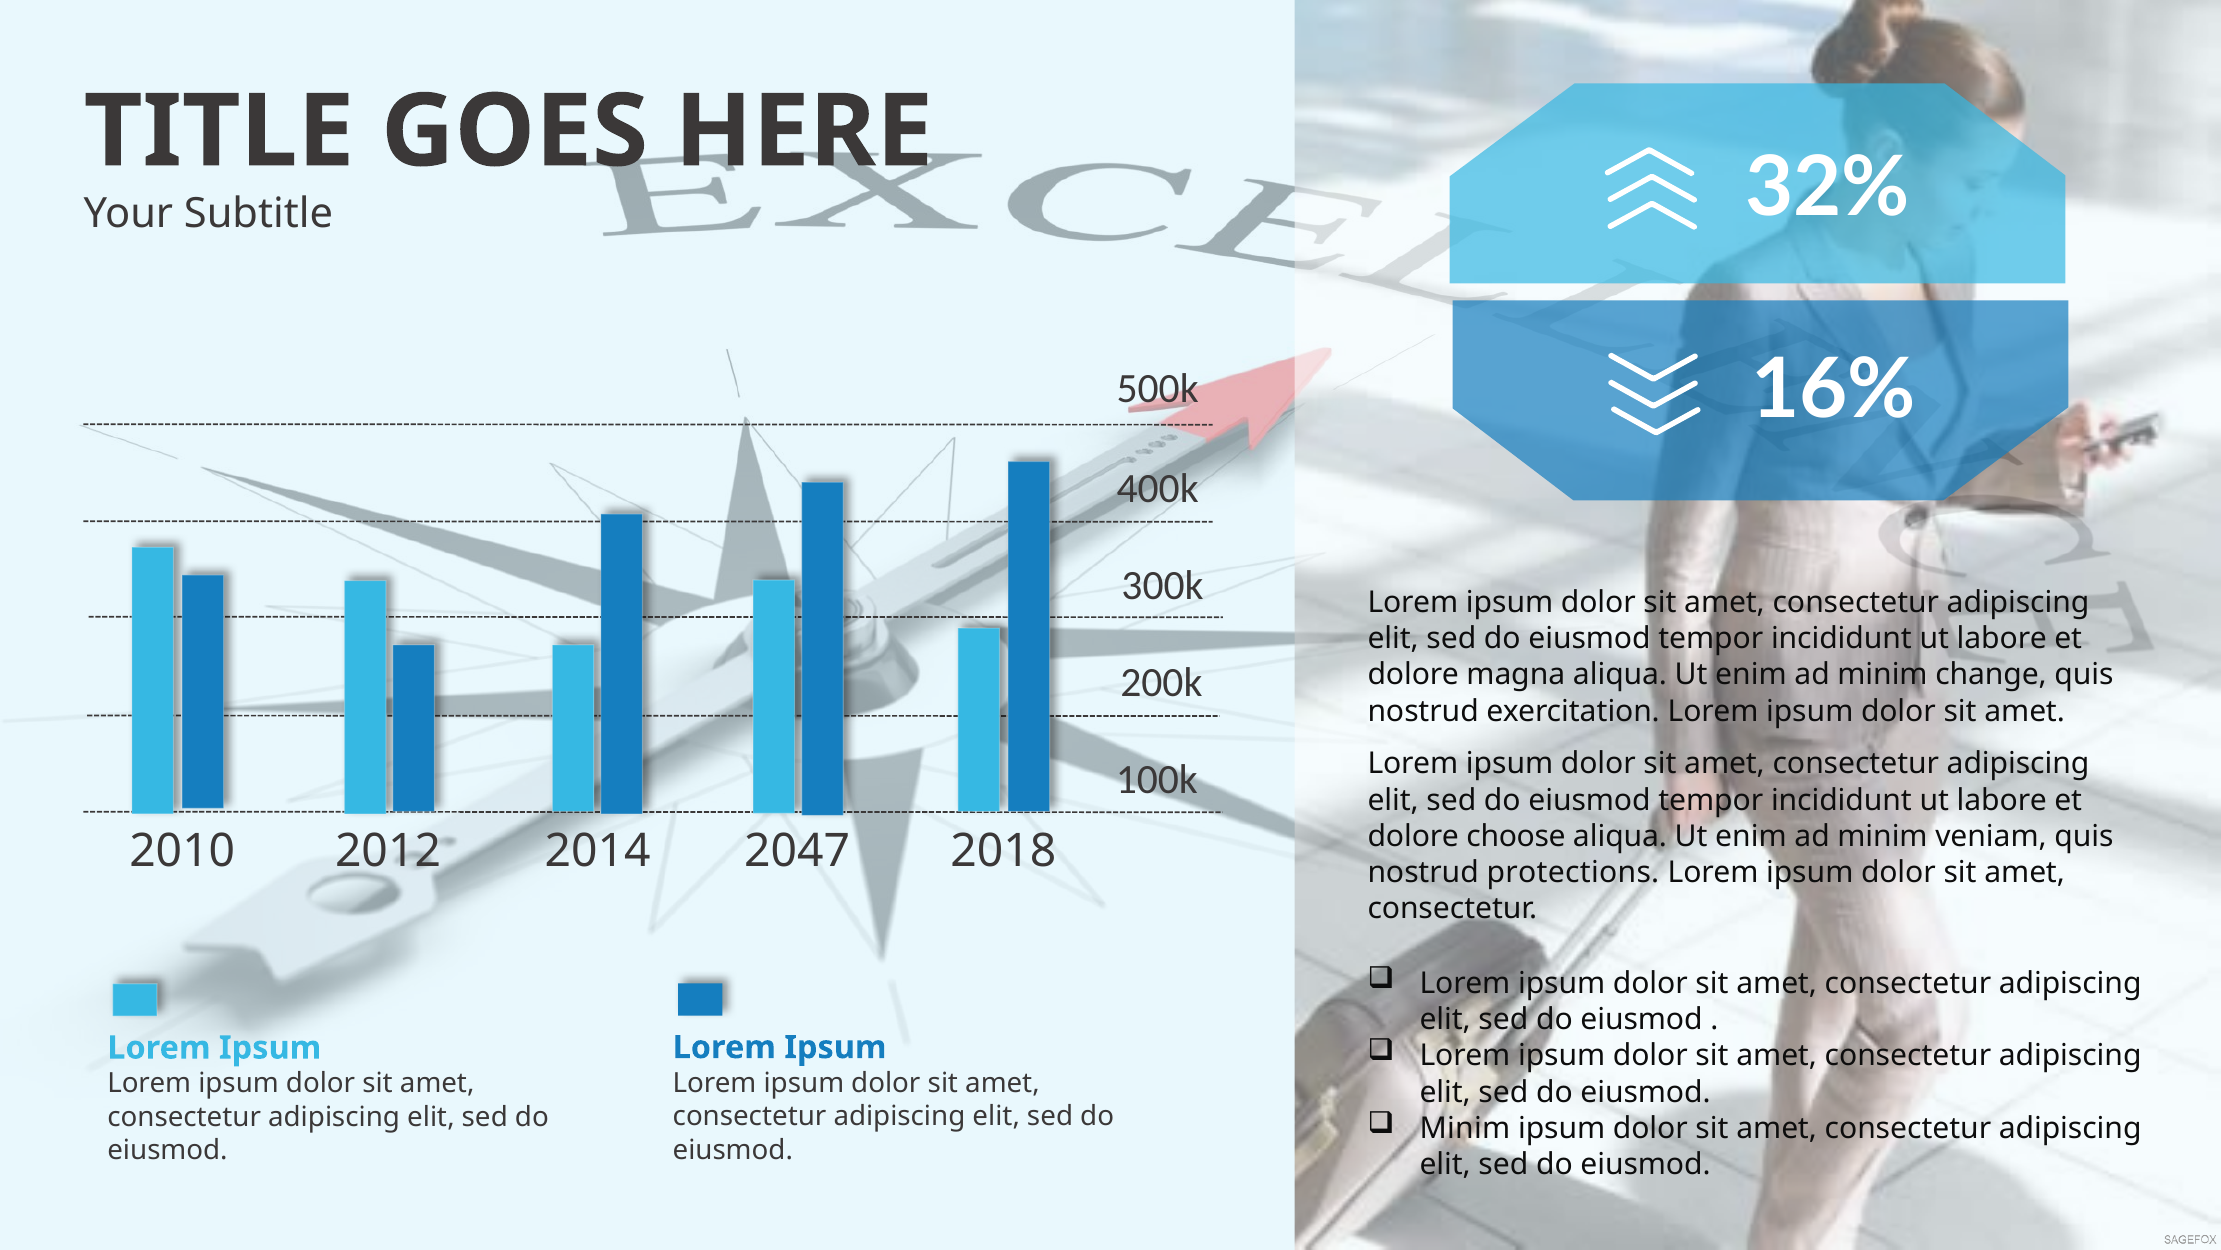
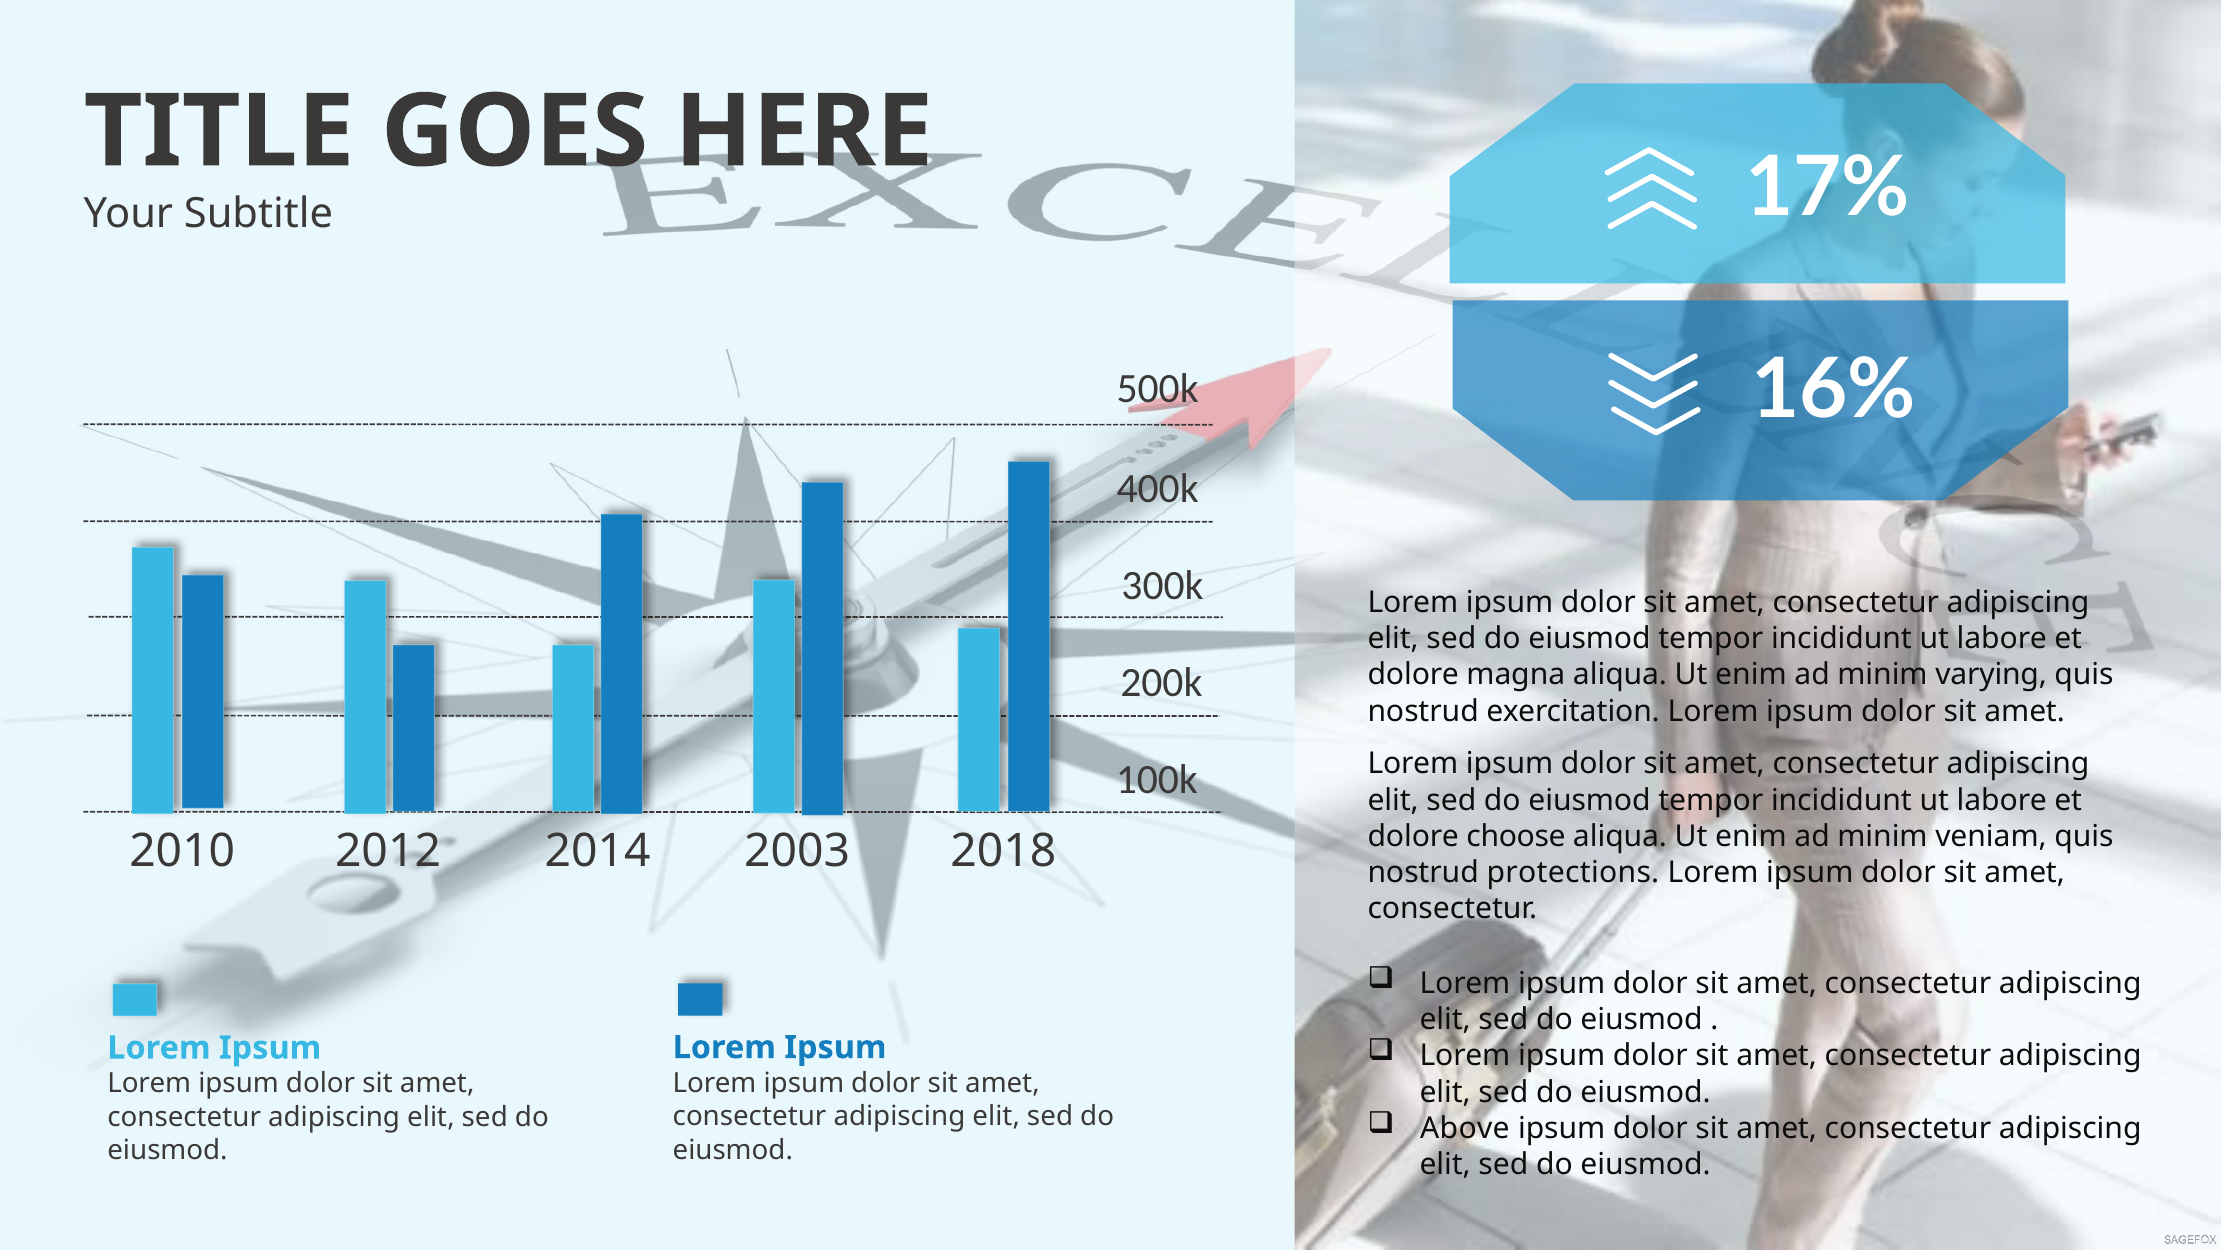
32%: 32% -> 17%
change: change -> varying
2047: 2047 -> 2003
Minim at (1465, 1128): Minim -> Above
